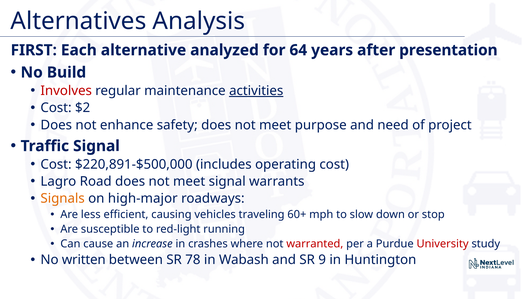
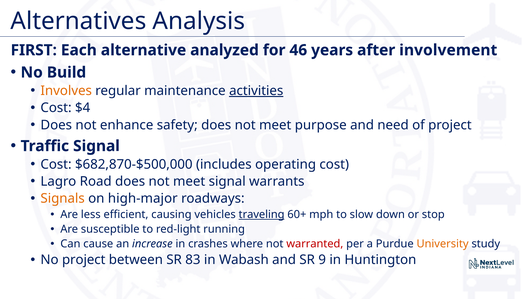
64: 64 -> 46
presentation: presentation -> involvement
Involves colour: red -> orange
$2: $2 -> $4
$220,891-$500,000: $220,891-$500,000 -> $682,870-$500,000
traveling underline: none -> present
University colour: red -> orange
No written: written -> project
78: 78 -> 83
